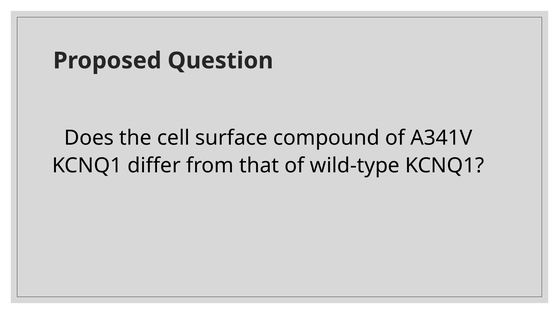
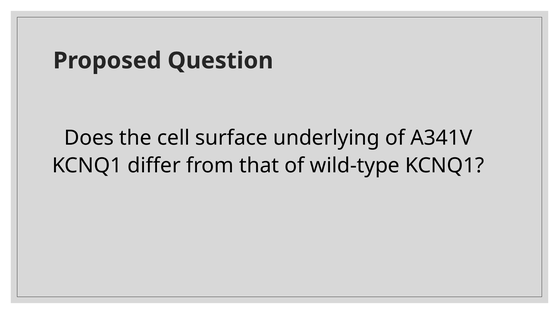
compound: compound -> underlying
